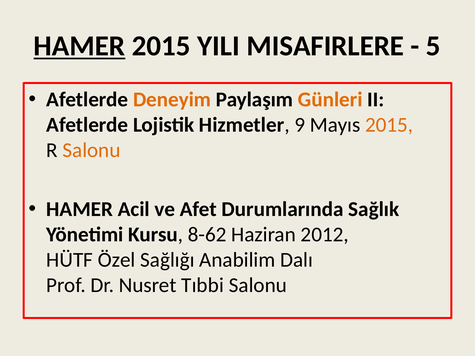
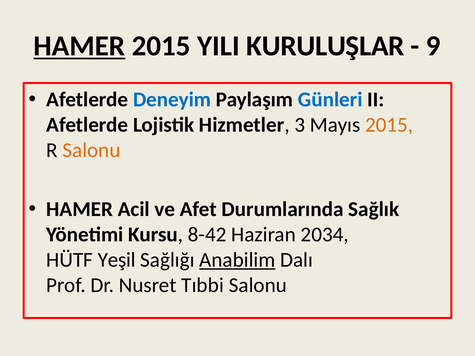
MISAFIRLERE: MISAFIRLERE -> KURULUŞLAR
5: 5 -> 9
Deneyim colour: orange -> blue
Günleri colour: orange -> blue
9: 9 -> 3
8-62: 8-62 -> 8-42
2012: 2012 -> 2034
Özel: Özel -> Yeşil
Anabilim underline: none -> present
